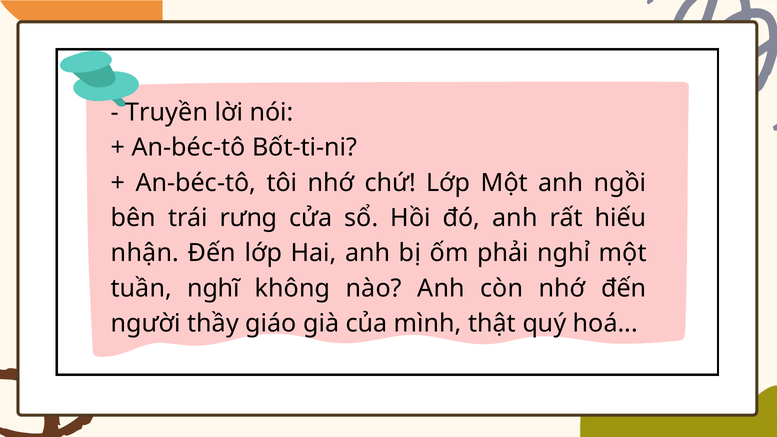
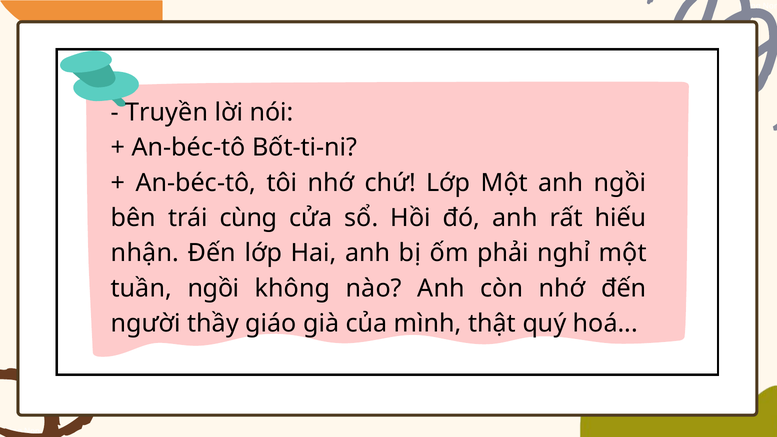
rưng: rưng -> cùng
tuần nghĩ: nghĩ -> ngồi
